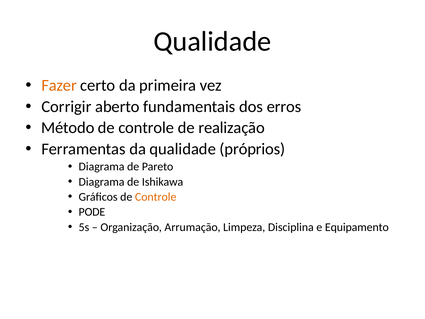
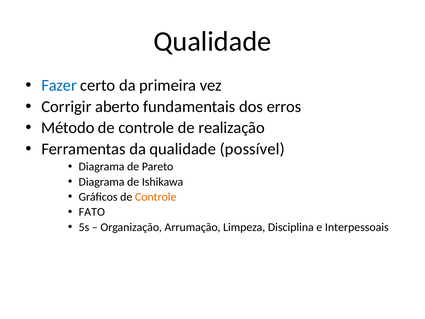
Fazer colour: orange -> blue
próprios: próprios -> possível
PODE: PODE -> FATO
Equipamento: Equipamento -> Interpessoais
